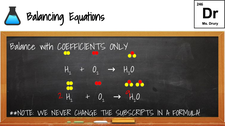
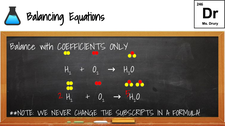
9: 9 -> 5
